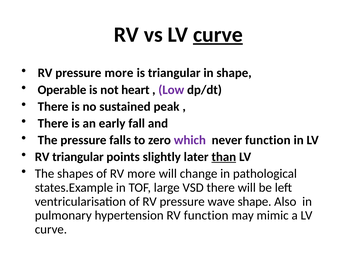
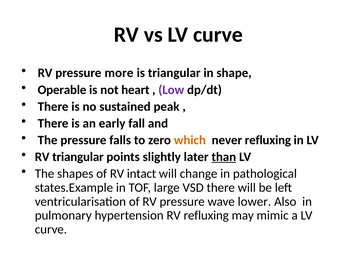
curve at (218, 35) underline: present -> none
which colour: purple -> orange
never function: function -> refluxing
RV more: more -> intact
wave shape: shape -> lower
RV function: function -> refluxing
